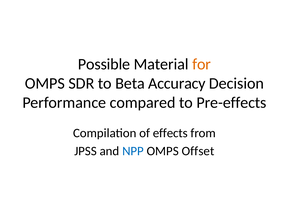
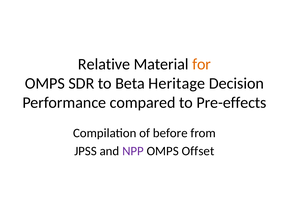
Possible: Possible -> Relative
Accuracy: Accuracy -> Heritage
effects: effects -> before
NPP colour: blue -> purple
